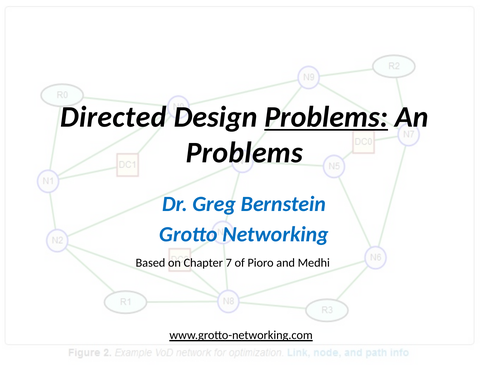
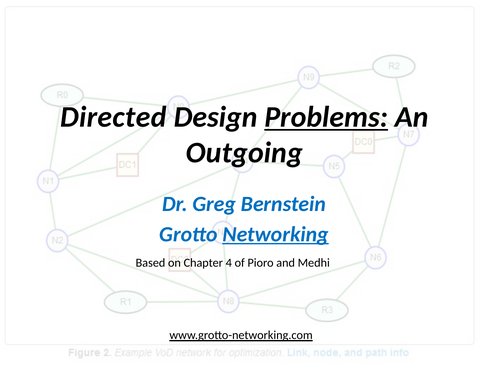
Problems at (244, 153): Problems -> Outgoing
Networking underline: none -> present
7: 7 -> 4
